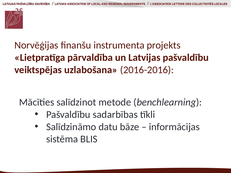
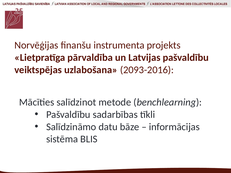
2016-2016: 2016-2016 -> 2093-2016
